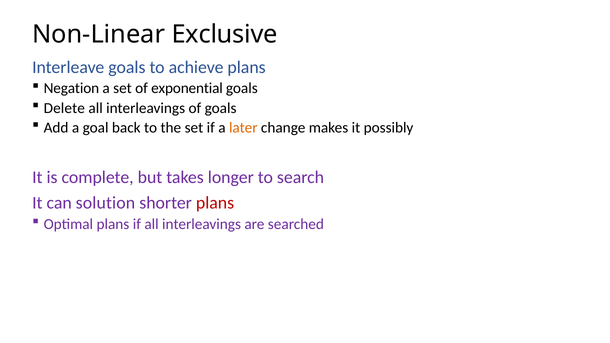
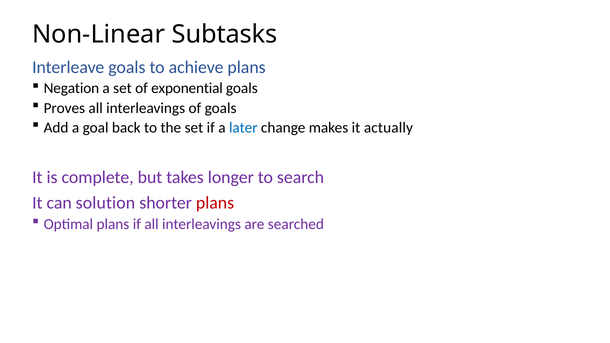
Exclusive: Exclusive -> Subtasks
Delete: Delete -> Proves
later colour: orange -> blue
possibly: possibly -> actually
